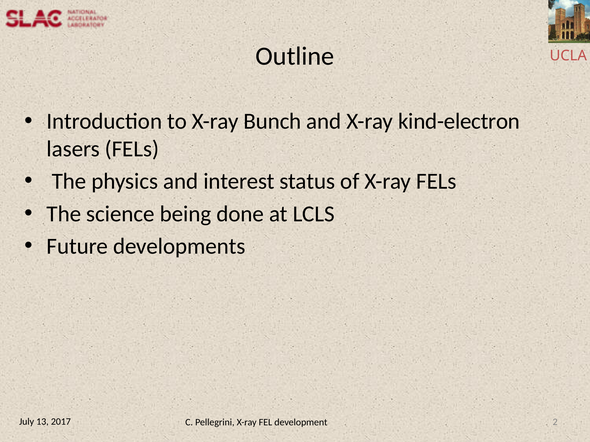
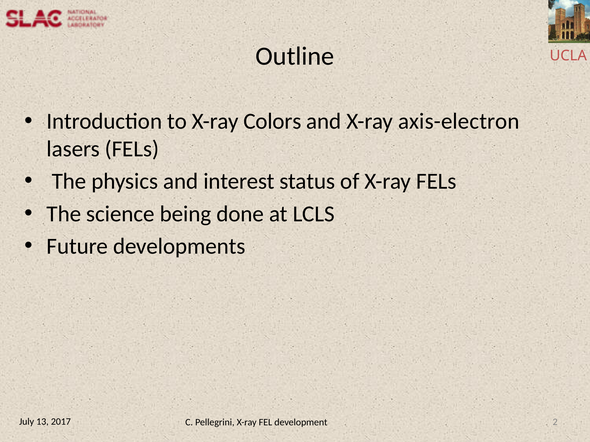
Bunch: Bunch -> Colors
kind-electron: kind-electron -> axis-electron
